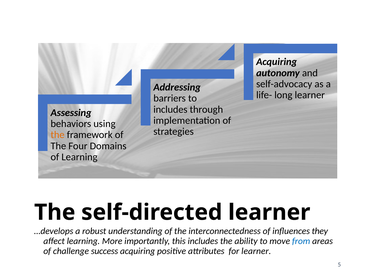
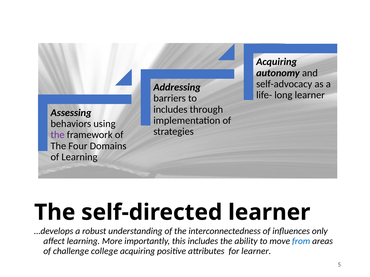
the at (58, 135) colour: orange -> purple
they: they -> only
success: success -> college
